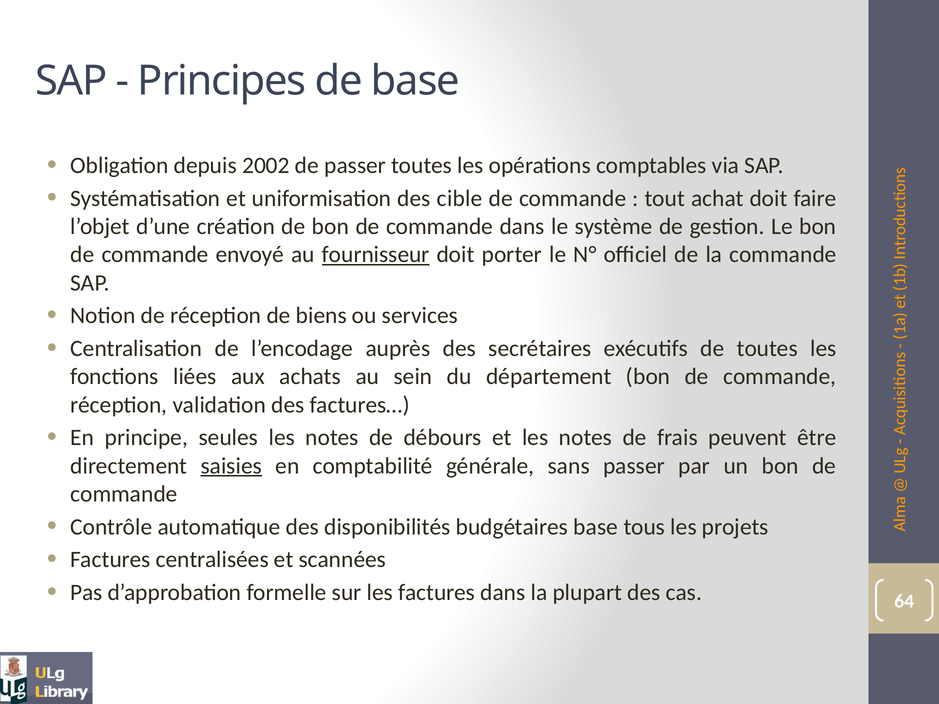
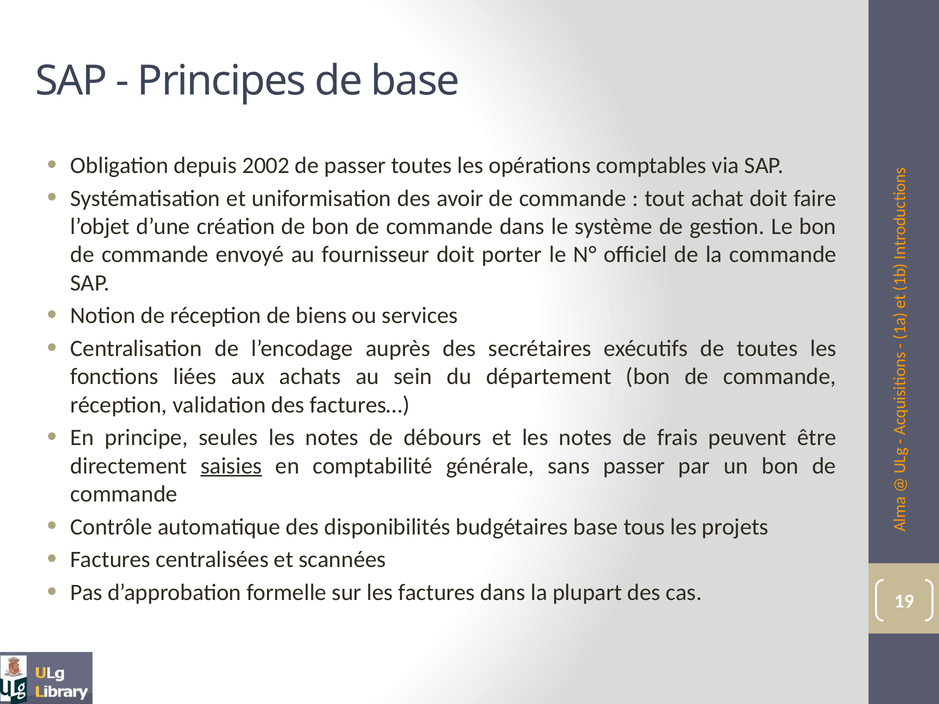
cible: cible -> avoir
fournisseur underline: present -> none
64: 64 -> 19
